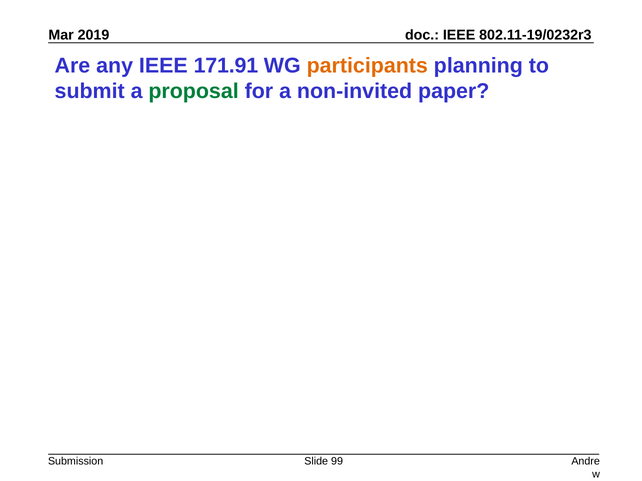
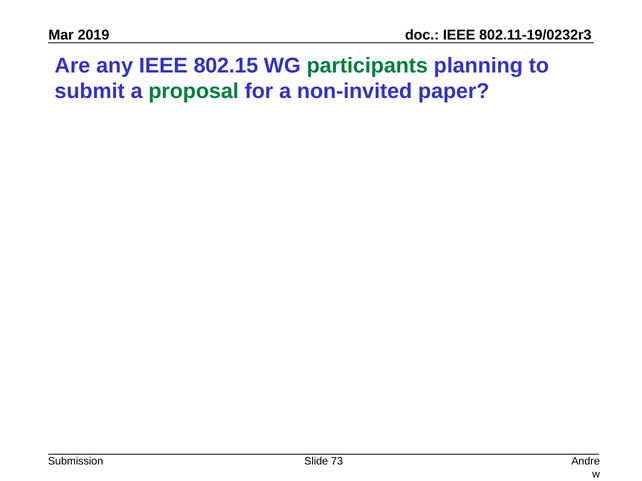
171.91: 171.91 -> 802.15
participants colour: orange -> green
99: 99 -> 73
